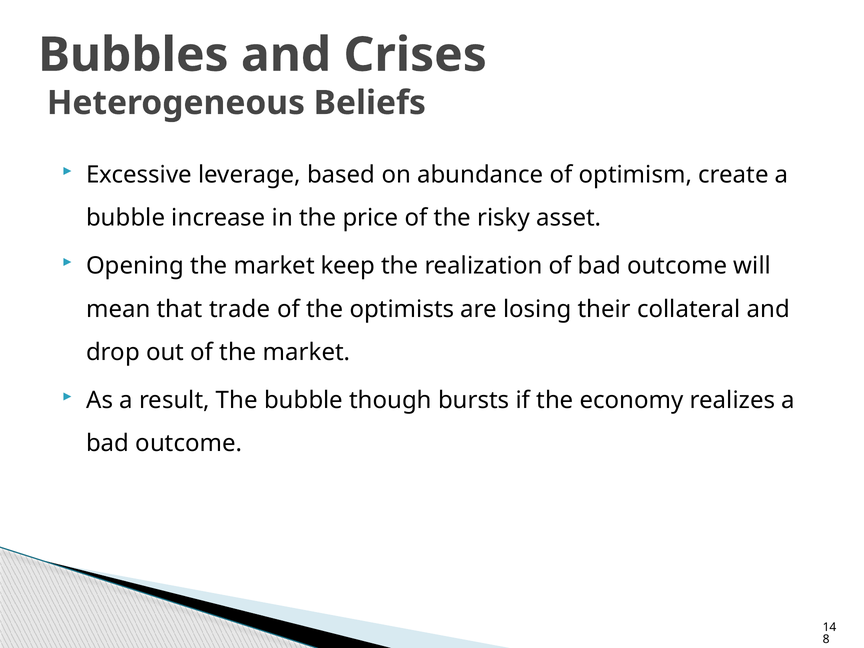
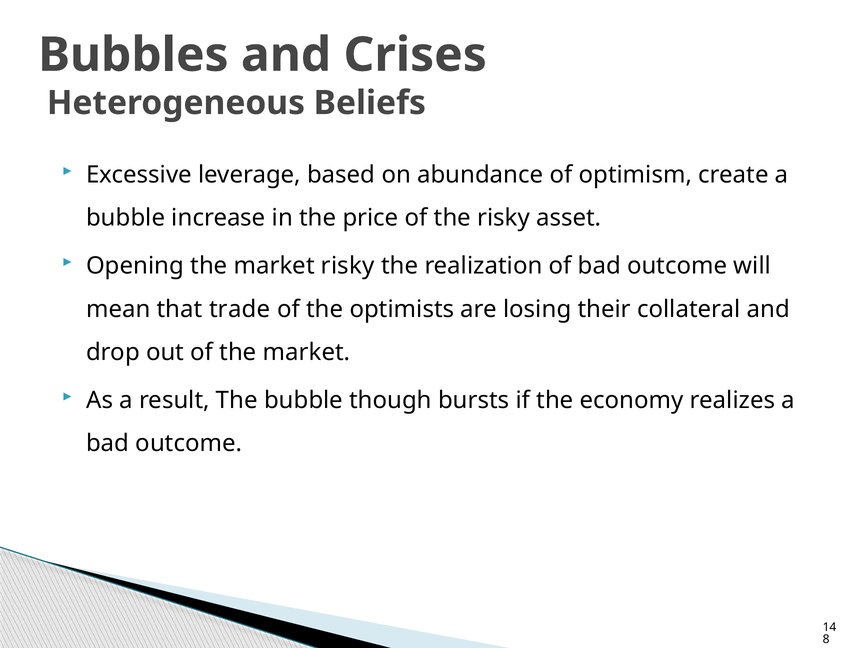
market keep: keep -> risky
